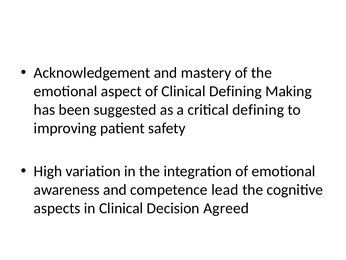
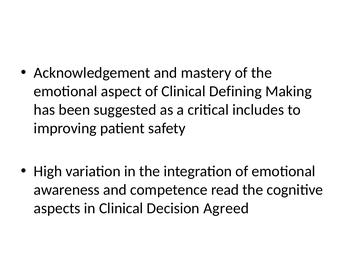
critical defining: defining -> includes
lead: lead -> read
